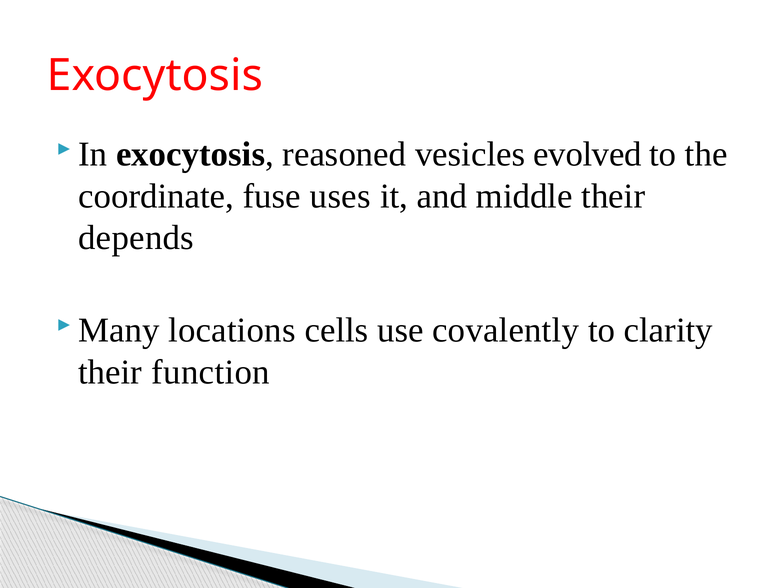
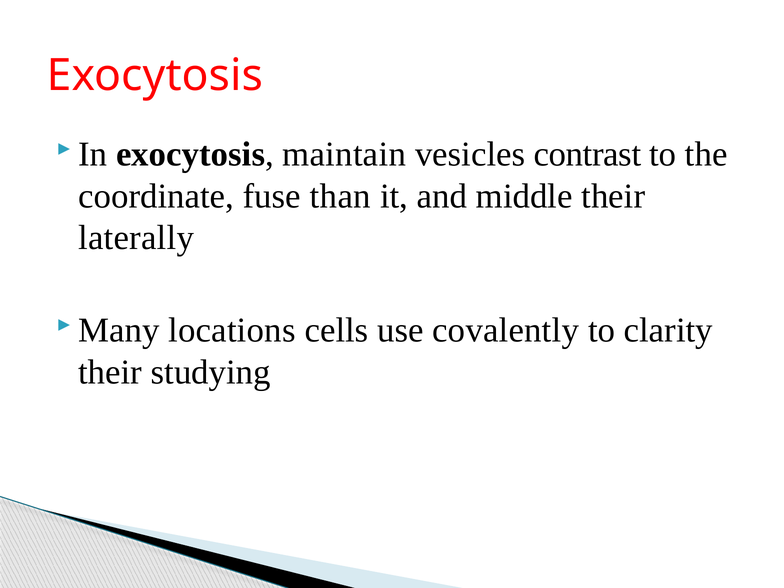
reasoned: reasoned -> maintain
evolved: evolved -> contrast
uses: uses -> than
depends: depends -> laterally
function: function -> studying
